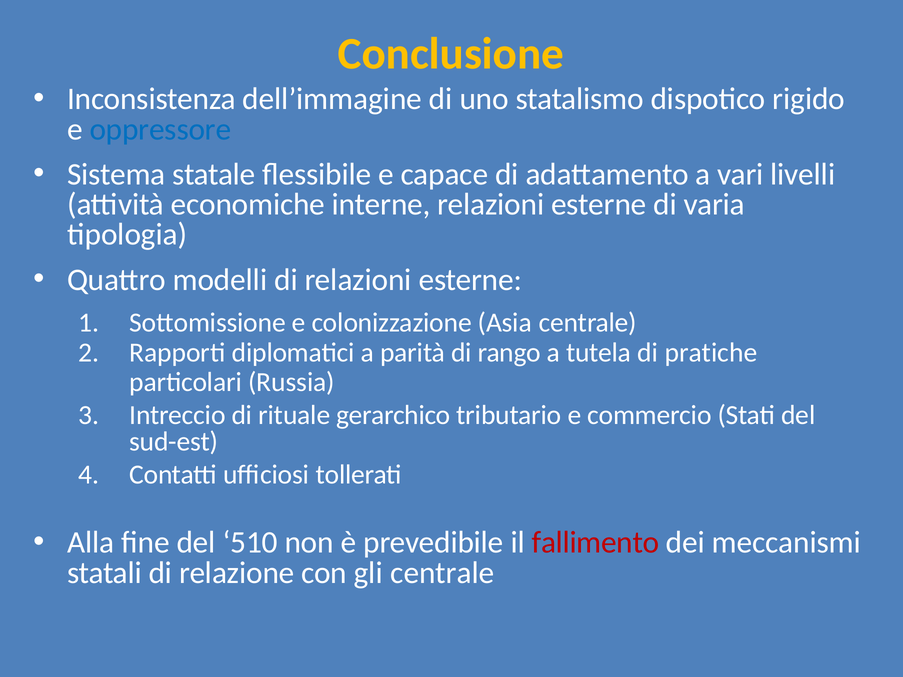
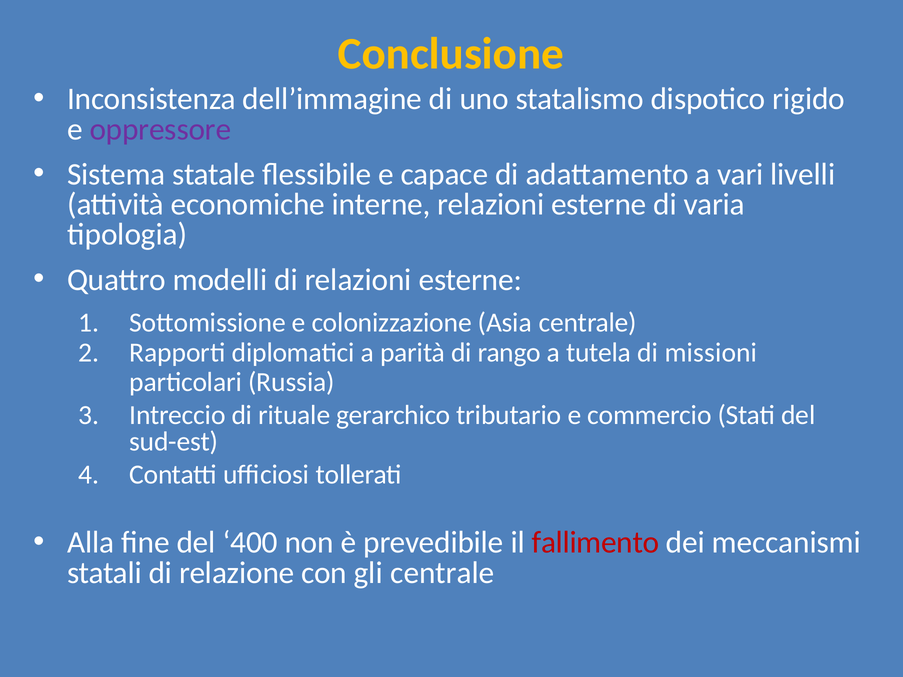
oppressore colour: blue -> purple
pratiche: pratiche -> missioni
510: 510 -> 400
